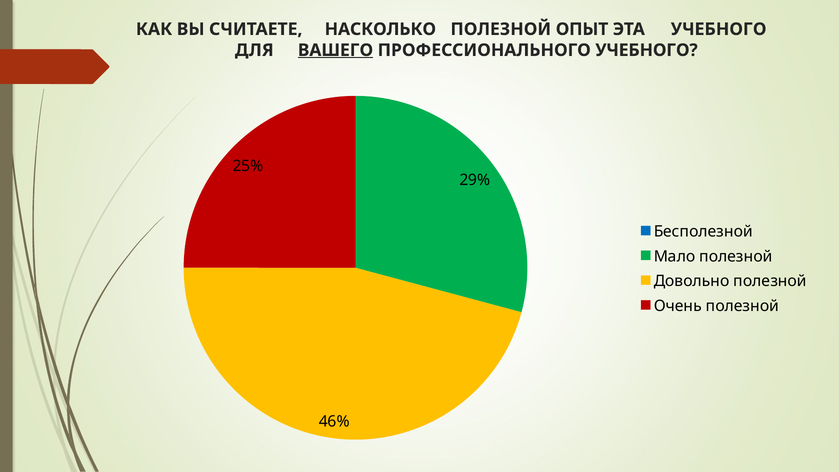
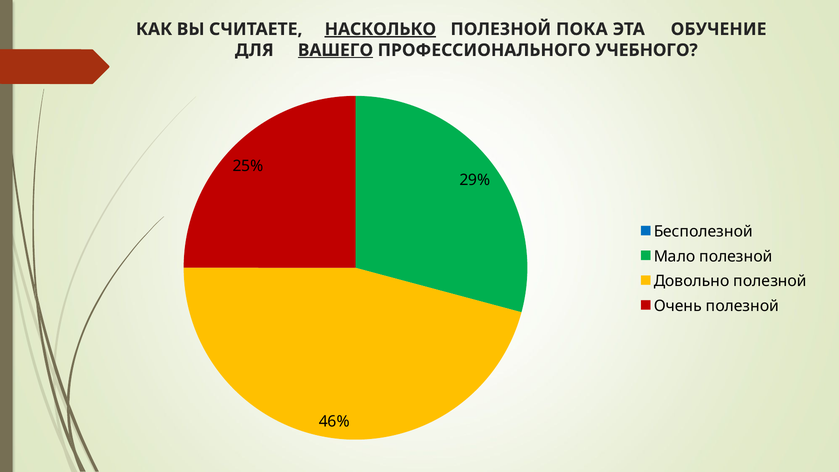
НАСКОЛЬКО underline: none -> present
ОПЫТ: ОПЫТ -> ПОКА
ЭТА УЧЕБНОГО: УЧЕБНОГО -> ОБУЧЕНИЕ
